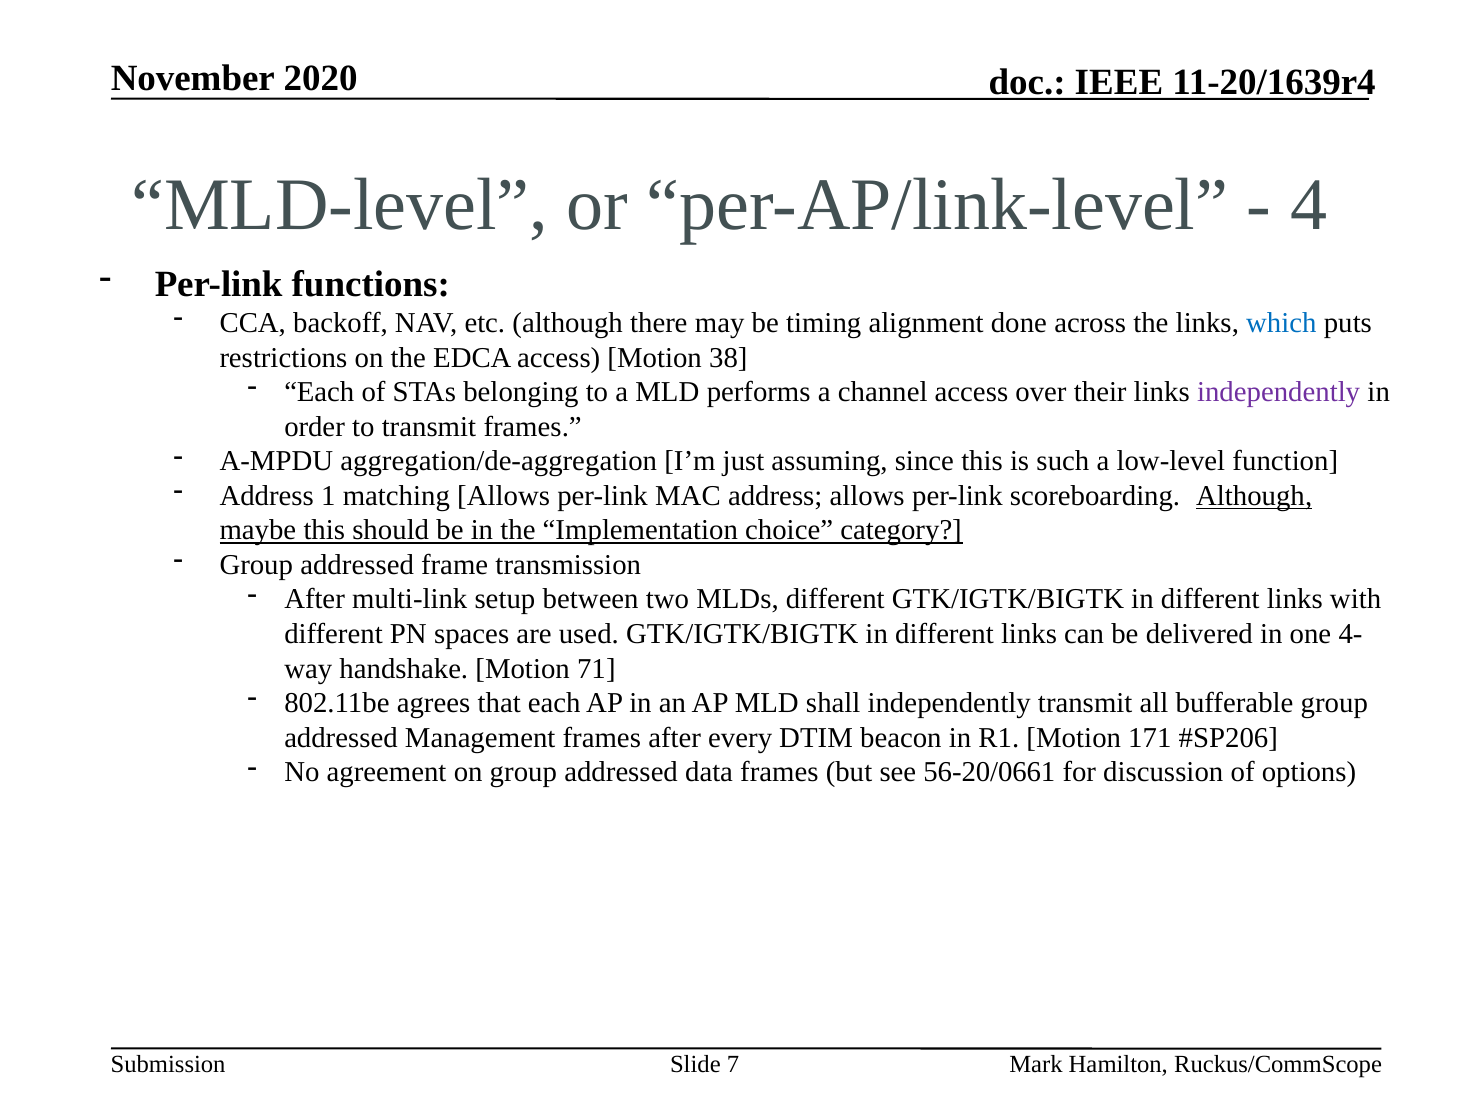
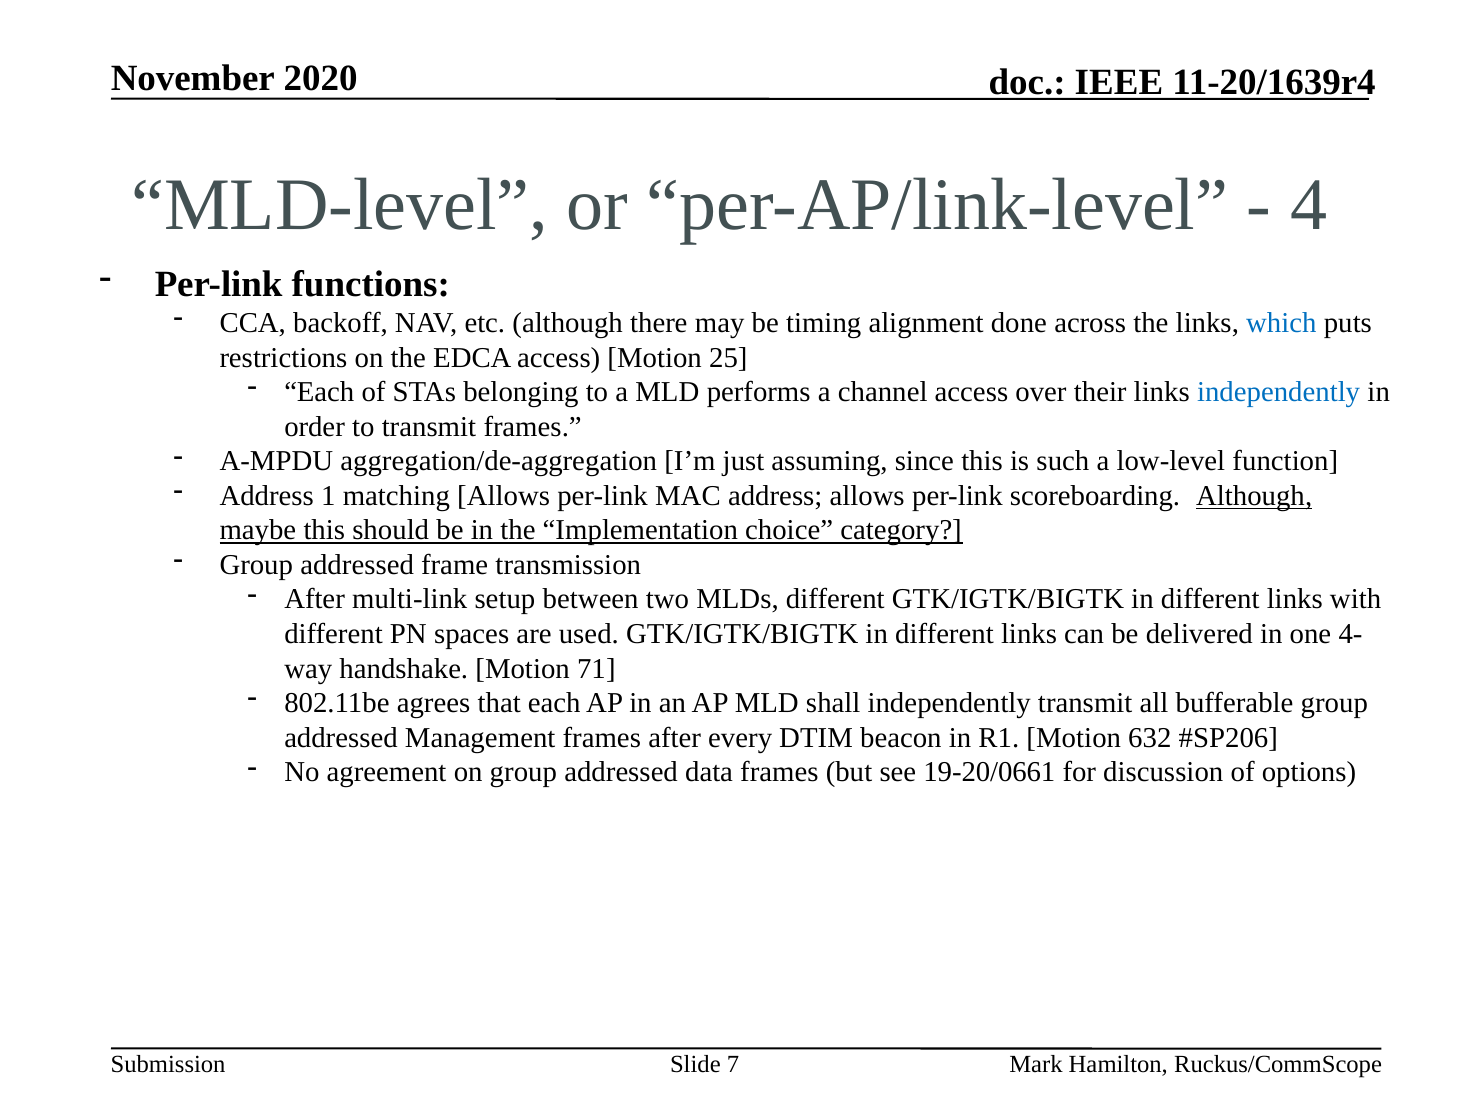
38: 38 -> 25
independently at (1279, 392) colour: purple -> blue
171: 171 -> 632
56-20/0661: 56-20/0661 -> 19-20/0661
